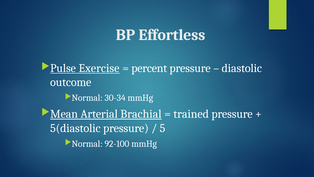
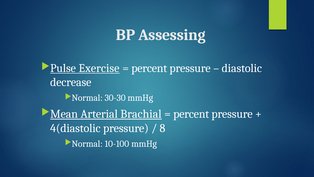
Effortless: Effortless -> Assessing
outcome: outcome -> decrease
30-34: 30-34 -> 30-30
trained at (191, 114): trained -> percent
5(diastolic: 5(diastolic -> 4(diastolic
5: 5 -> 8
92-100: 92-100 -> 10-100
